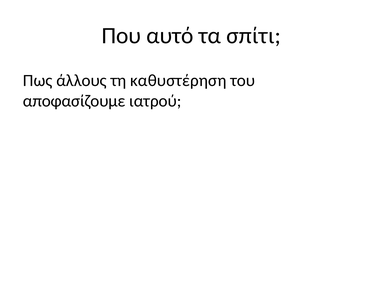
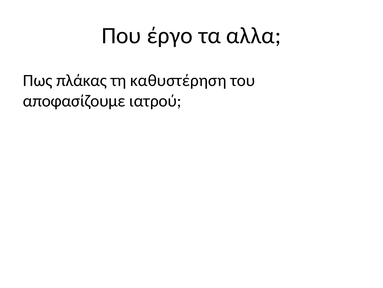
αυτό: αυτό -> έργο
σπίτι: σπίτι -> αλλα
άλλους: άλλους -> πλάκας
